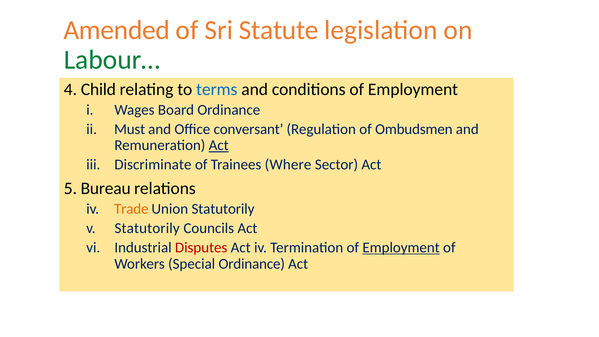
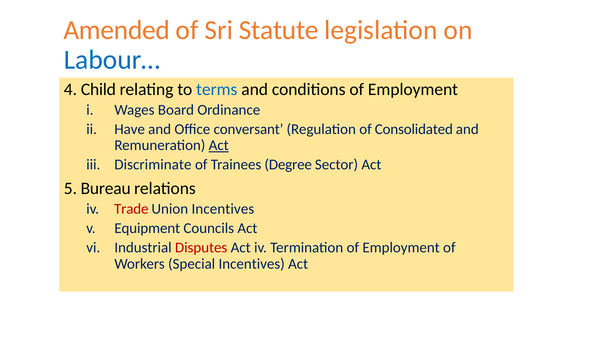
Labour… colour: green -> blue
Must: Must -> Have
Ombudsmen: Ombudsmen -> Consolidated
Where: Where -> Degree
Trade colour: orange -> red
Union Statutorily: Statutorily -> Incentives
Statutorily at (147, 228): Statutorily -> Equipment
Employment at (401, 248) underline: present -> none
Special Ordinance: Ordinance -> Incentives
